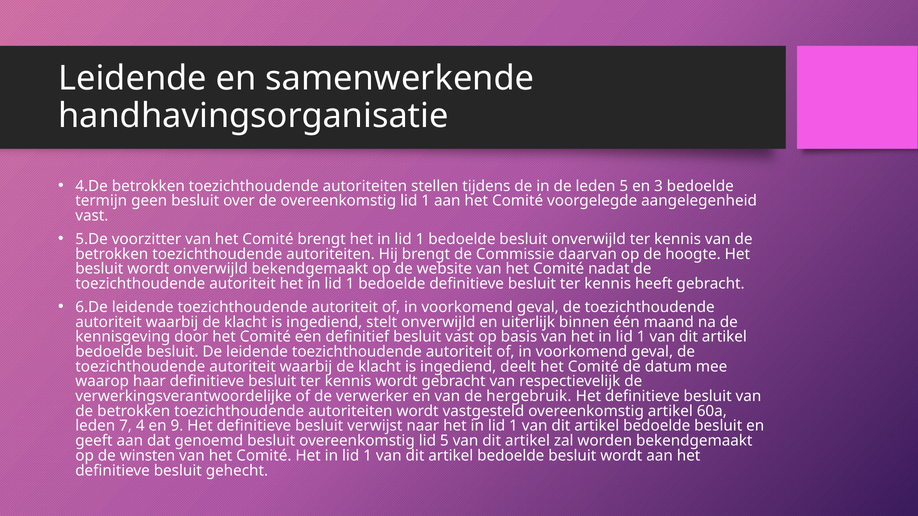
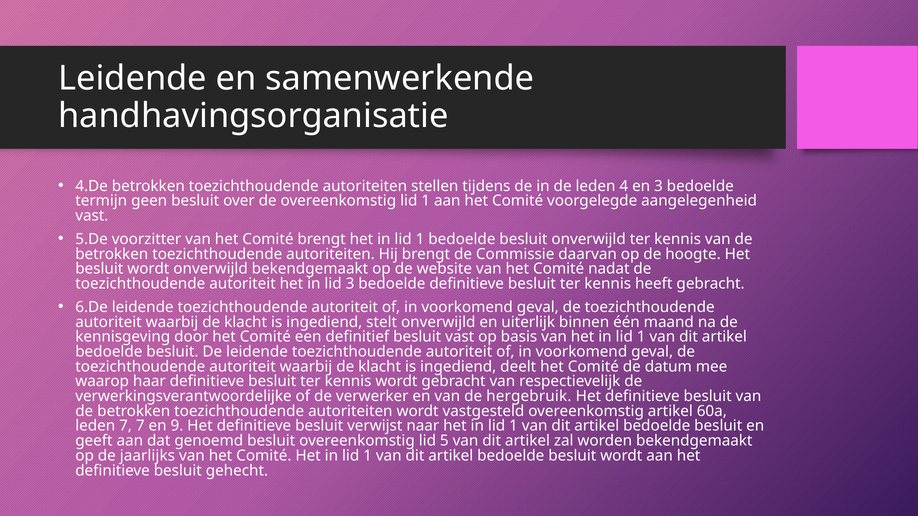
leden 5: 5 -> 4
1 at (350, 284): 1 -> 3
7 4: 4 -> 7
winsten: winsten -> jaarlijks
